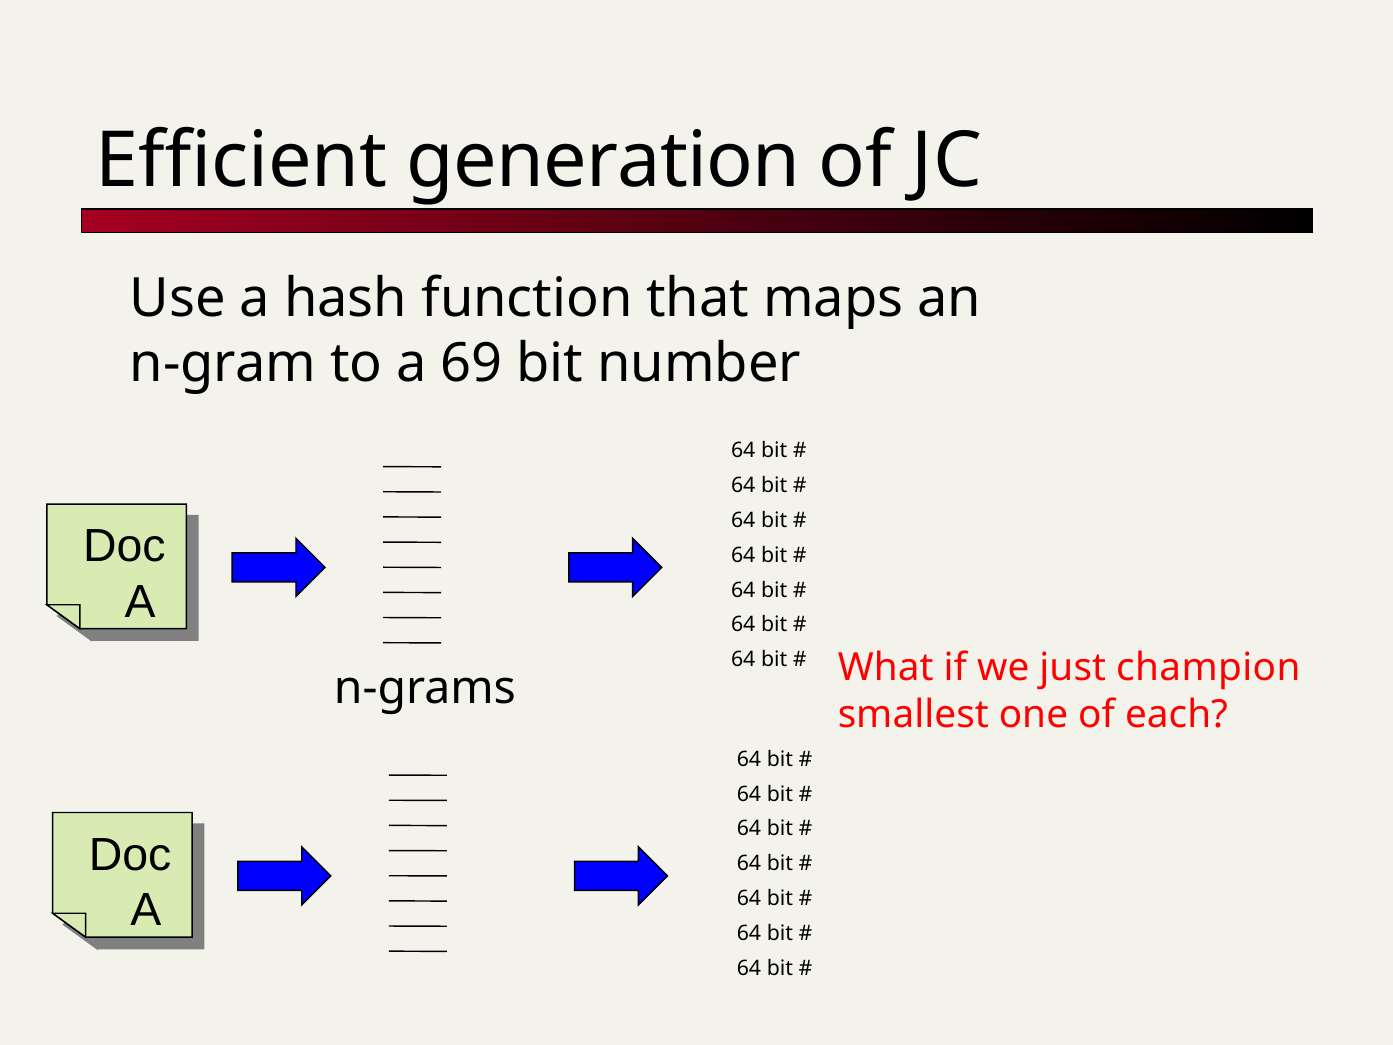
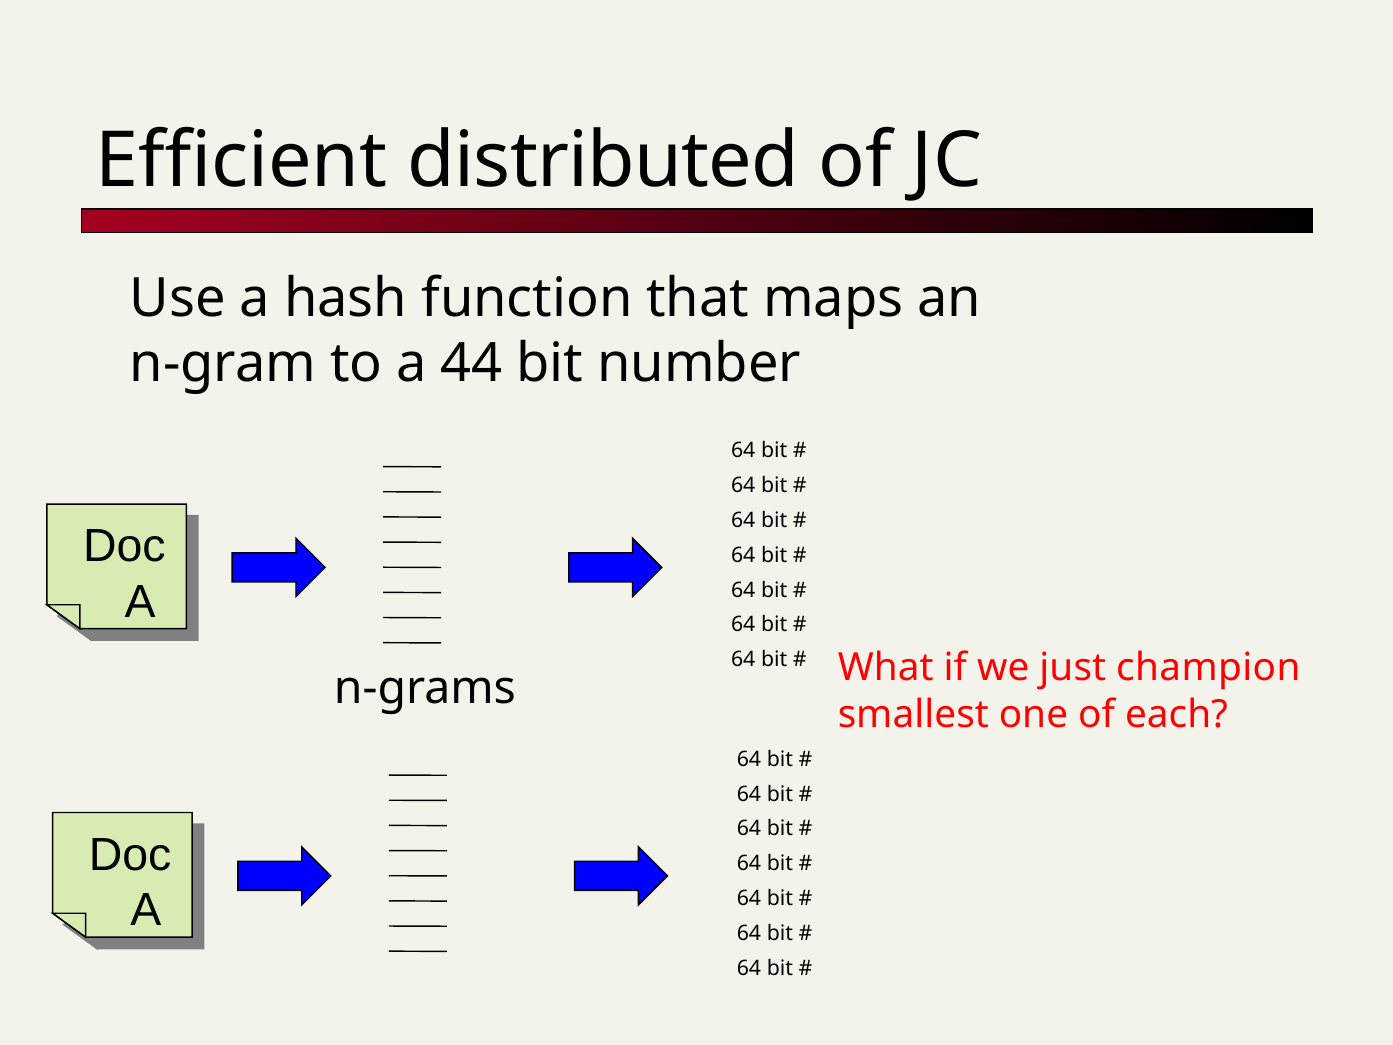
generation: generation -> distributed
69: 69 -> 44
